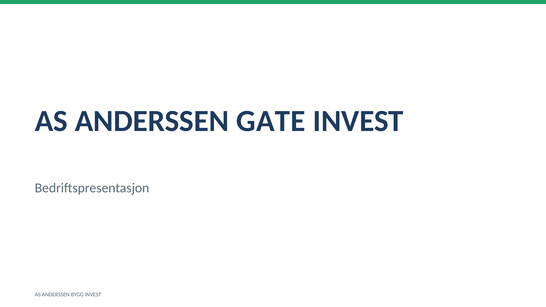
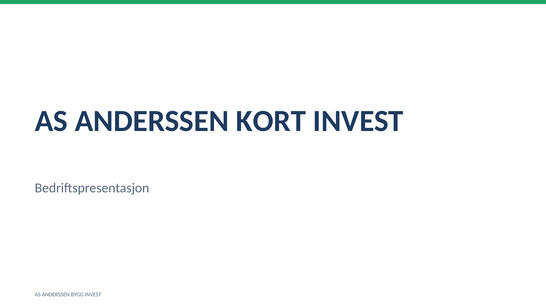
GATE: GATE -> KORT
